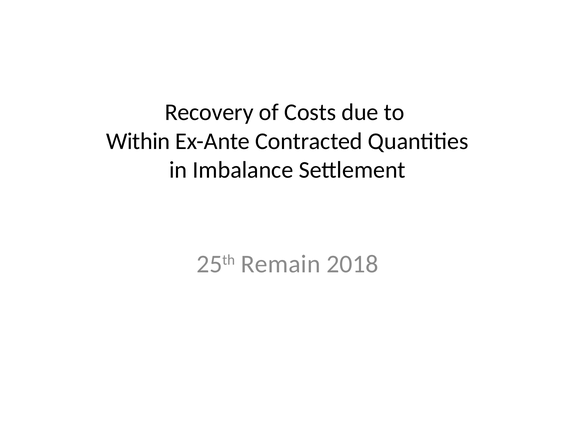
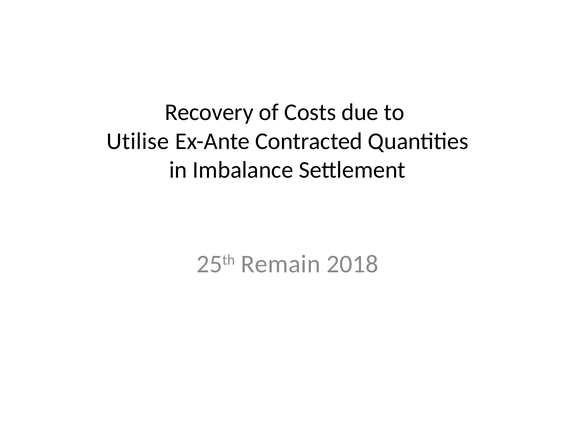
Within: Within -> Utilise
